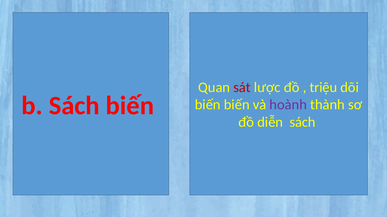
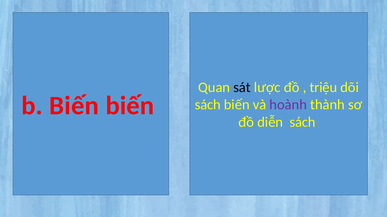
sát colour: red -> black
b Sách: Sách -> Biến
biến at (208, 105): biến -> sách
